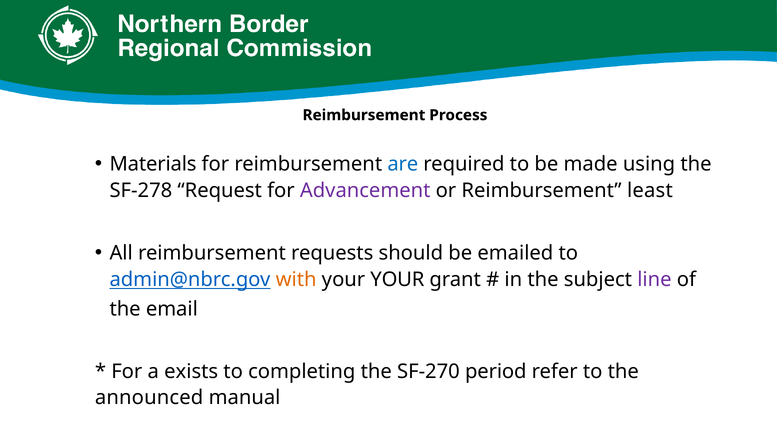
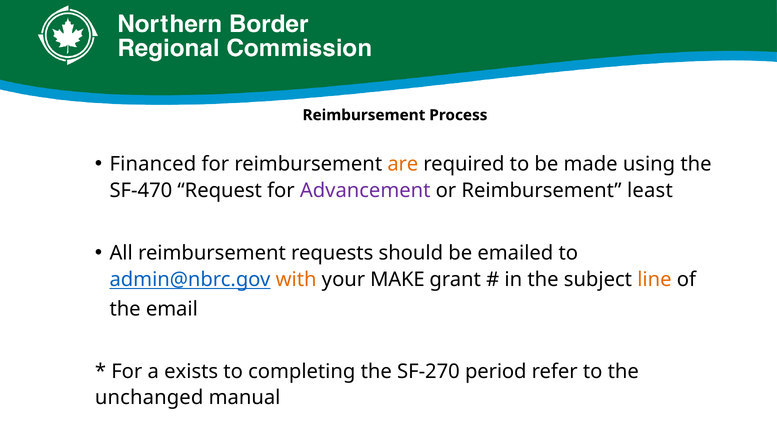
Materials: Materials -> Financed
are colour: blue -> orange
SF-278: SF-278 -> SF-470
your YOUR: YOUR -> MAKE
line colour: purple -> orange
announced: announced -> unchanged
